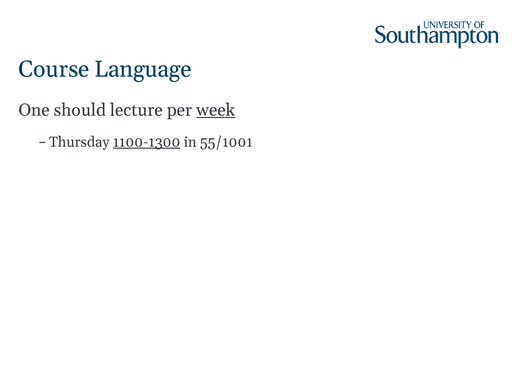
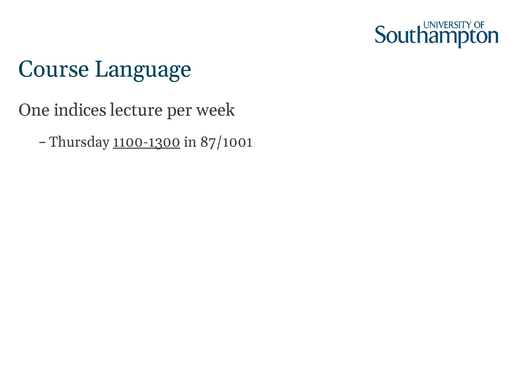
should: should -> indices
week underline: present -> none
55/1001: 55/1001 -> 87/1001
